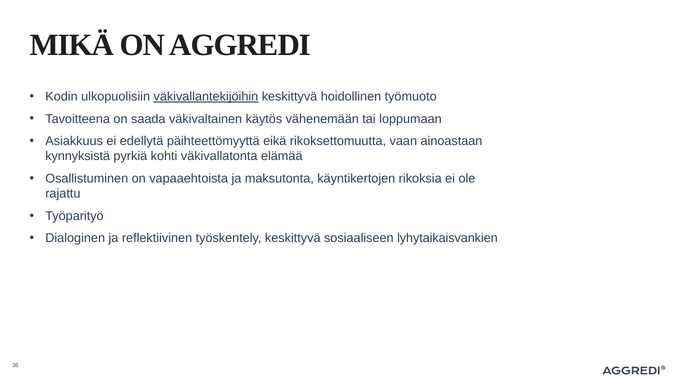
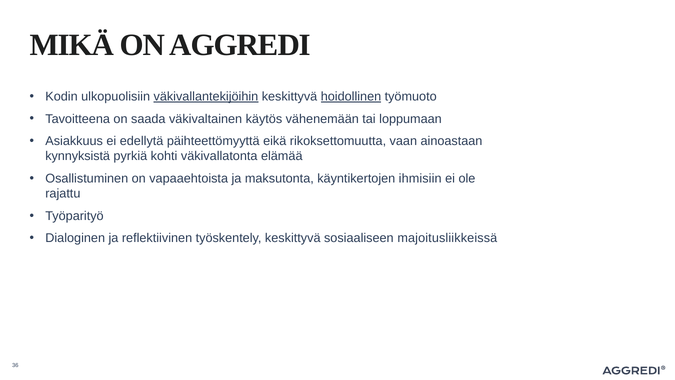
hoidollinen underline: none -> present
rikoksia: rikoksia -> ihmisiin
lyhytaikaisvankien: lyhytaikaisvankien -> majoitusliikkeissä
